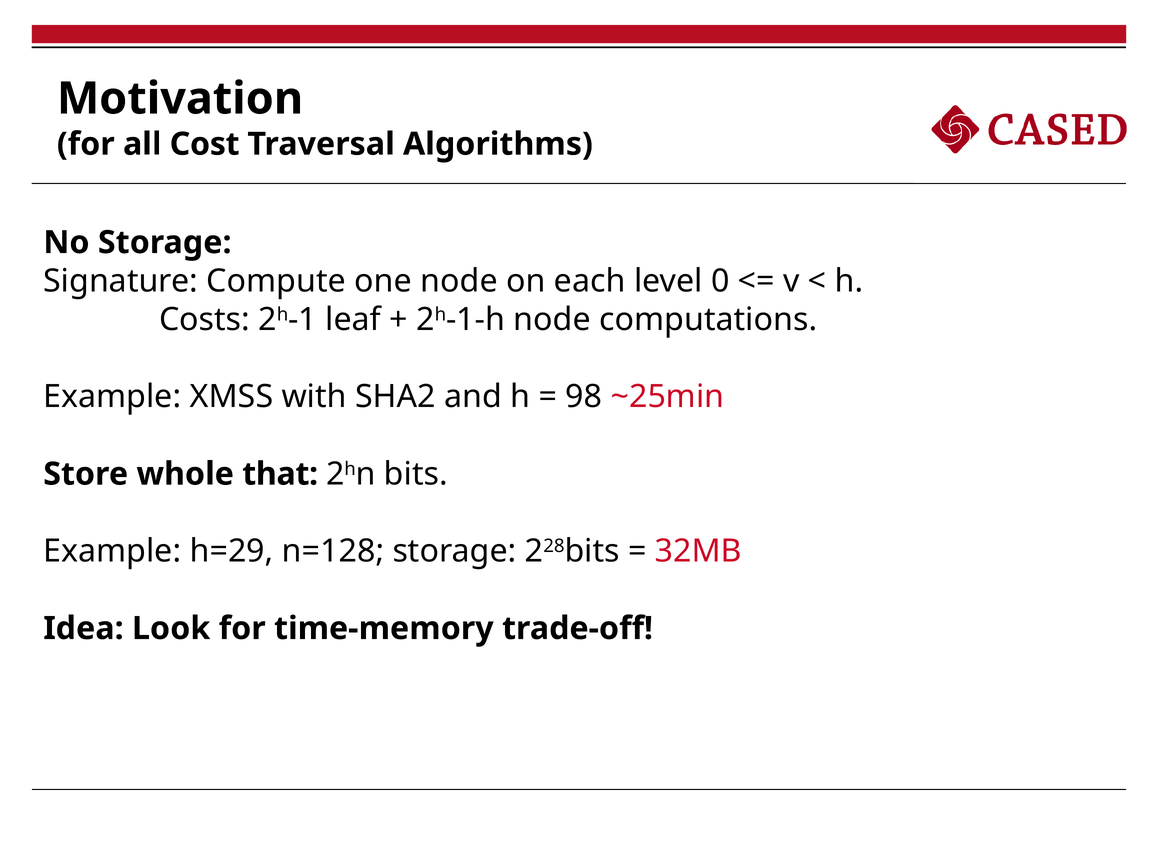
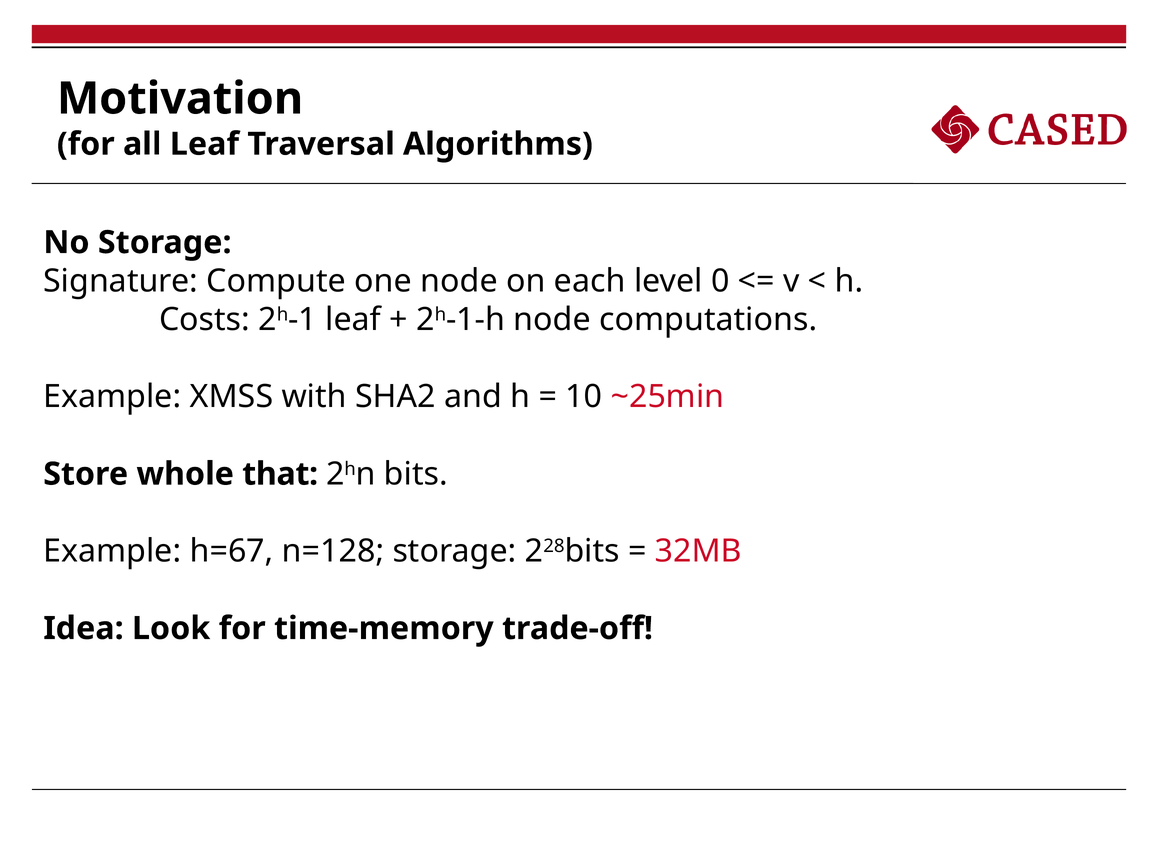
all Cost: Cost -> Leaf
98: 98 -> 10
h=29: h=29 -> h=67
